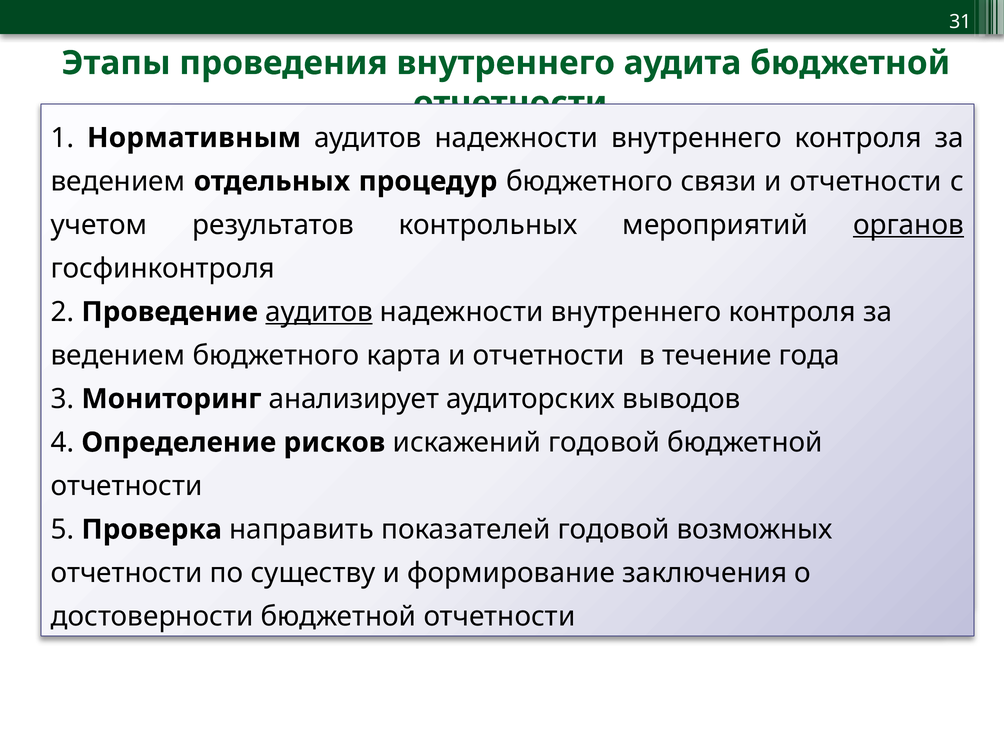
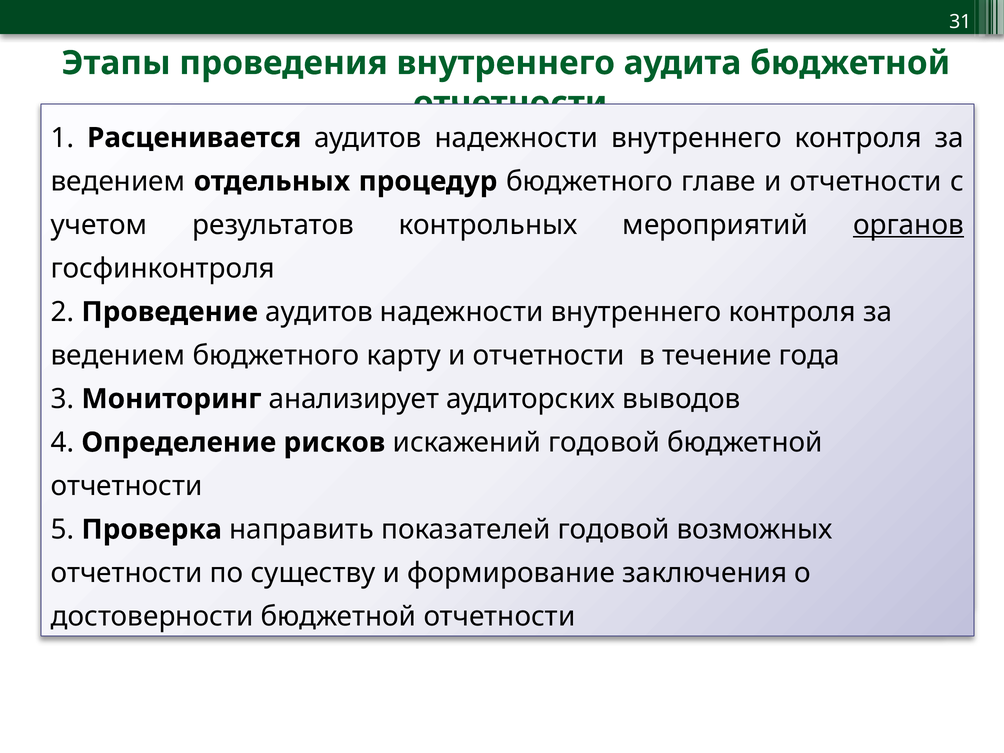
Нормативным: Нормативным -> Расценивается
связи: связи -> главе
аудитов at (319, 312) underline: present -> none
карта: карта -> карту
